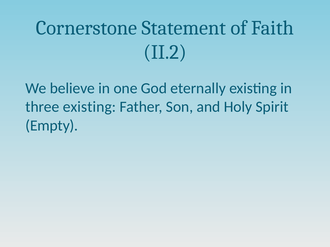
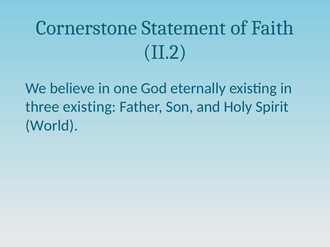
Empty: Empty -> World
